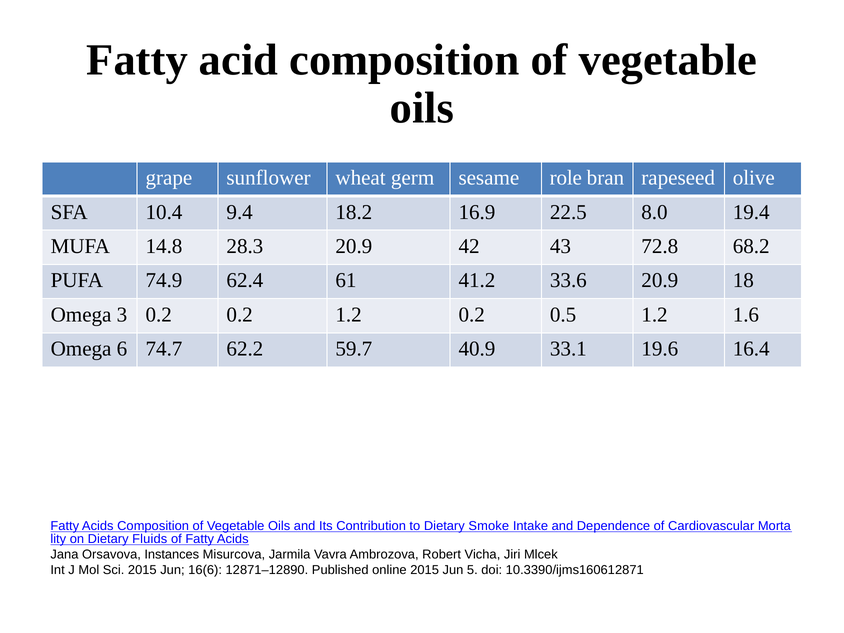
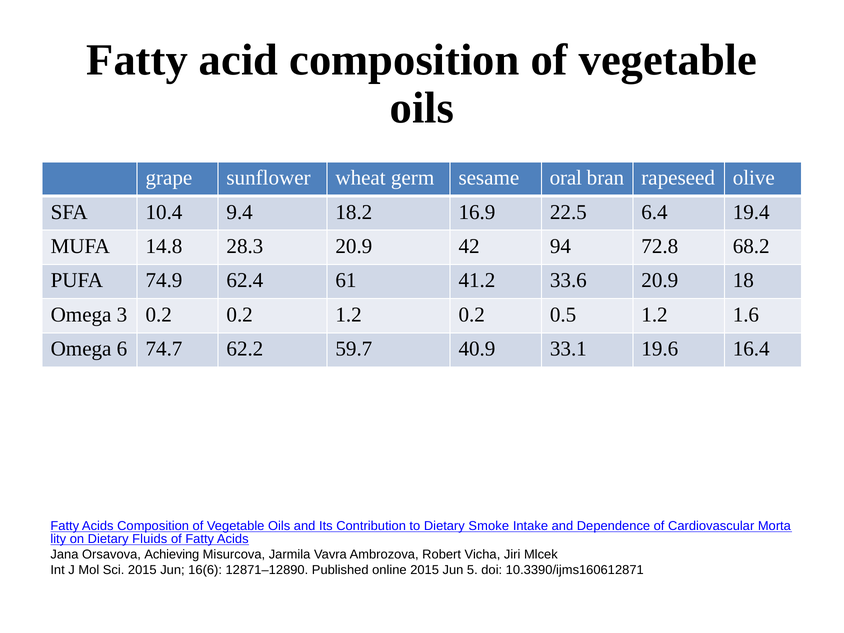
role: role -> oral
8.0: 8.0 -> 6.4
43: 43 -> 94
Instances: Instances -> Achieving
